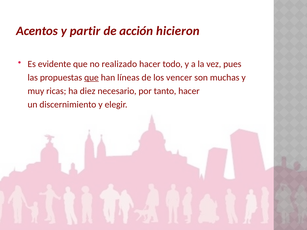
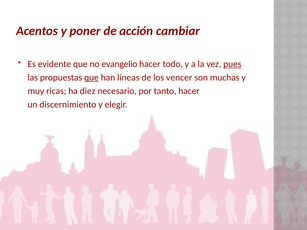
partir: partir -> poner
hicieron: hicieron -> cambiar
realizado: realizado -> evangelio
pues underline: none -> present
